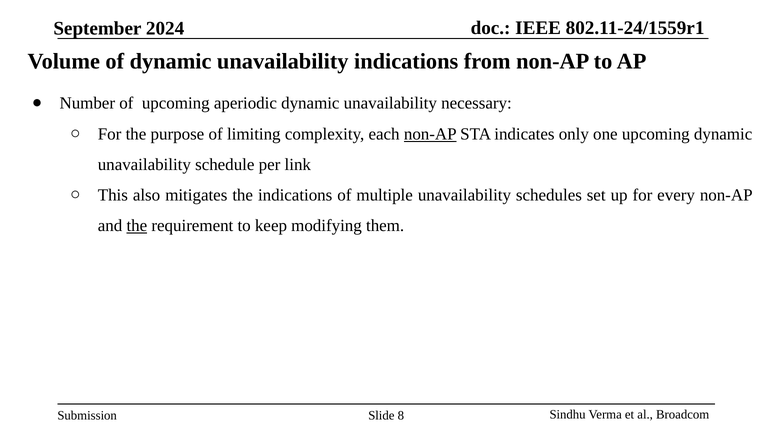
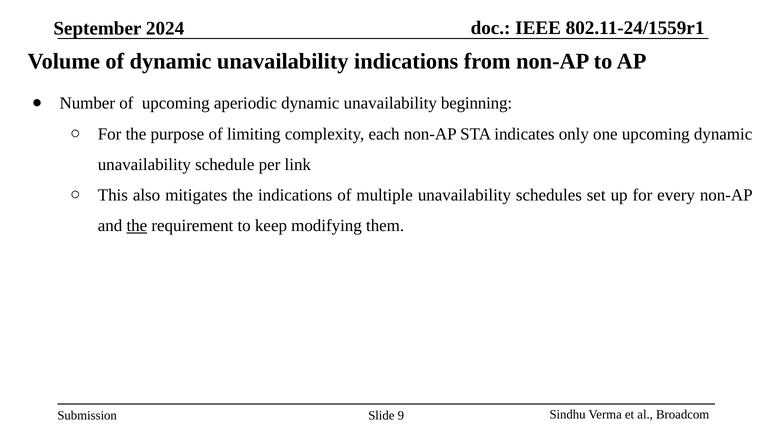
necessary: necessary -> beginning
non-AP at (430, 134) underline: present -> none
8: 8 -> 9
